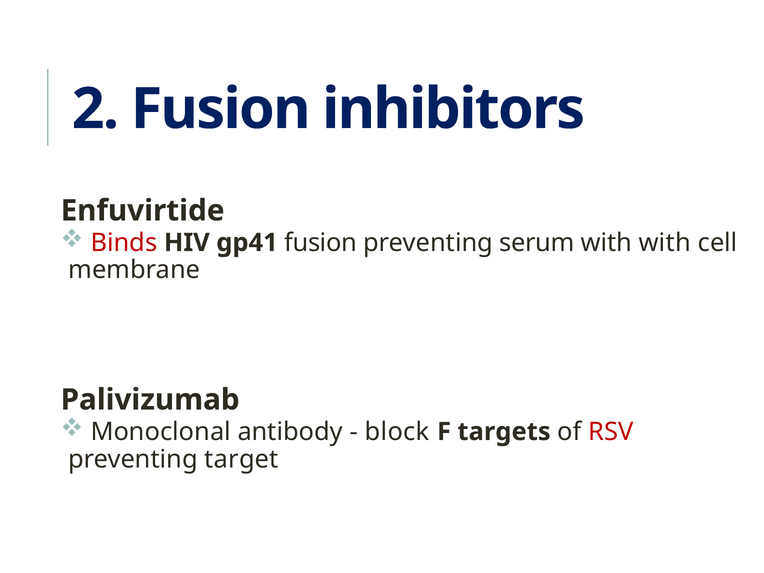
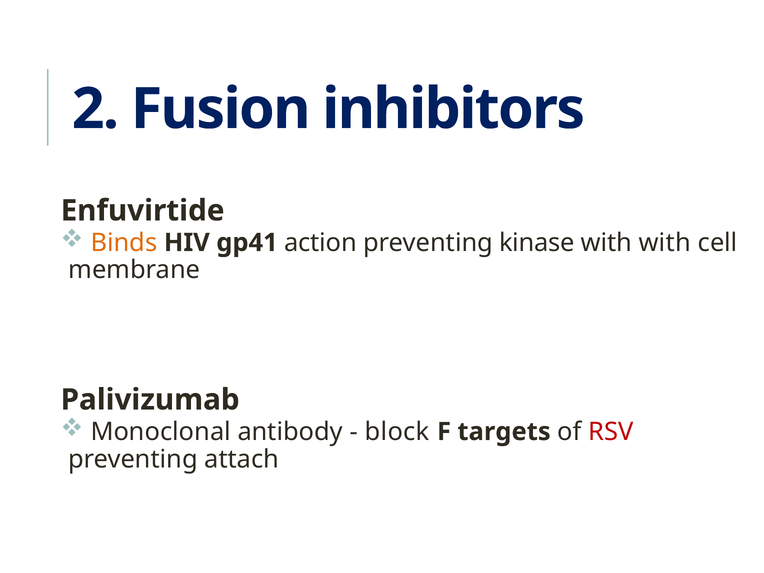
Binds colour: red -> orange
gp41 fusion: fusion -> action
serum: serum -> kinase
target: target -> attach
